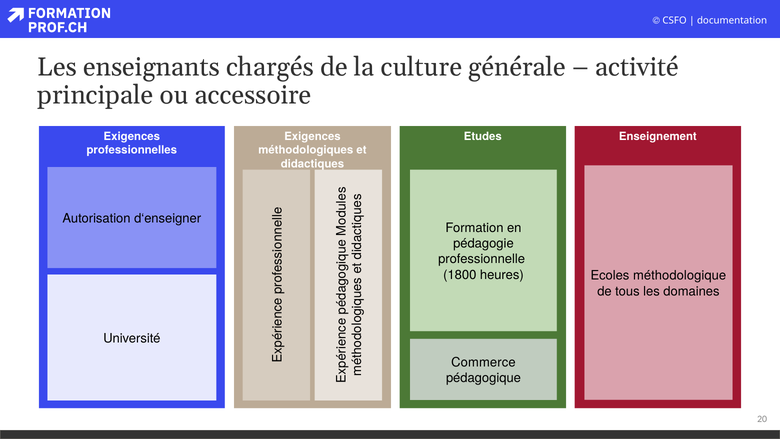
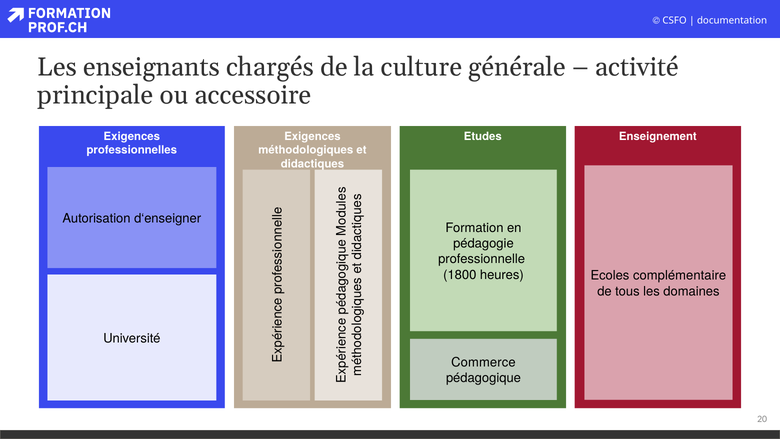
méthodologique: méthodologique -> complémentaire
